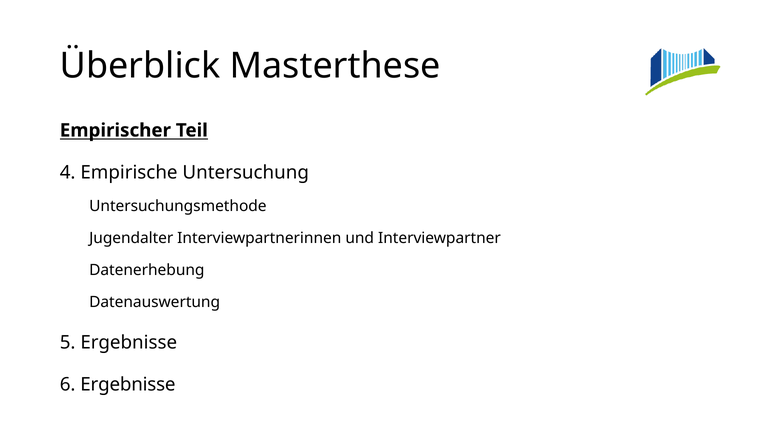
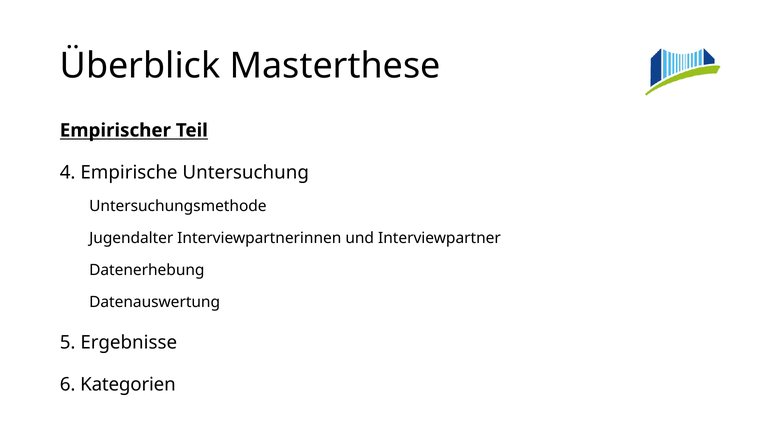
6 Ergebnisse: Ergebnisse -> Kategorien
